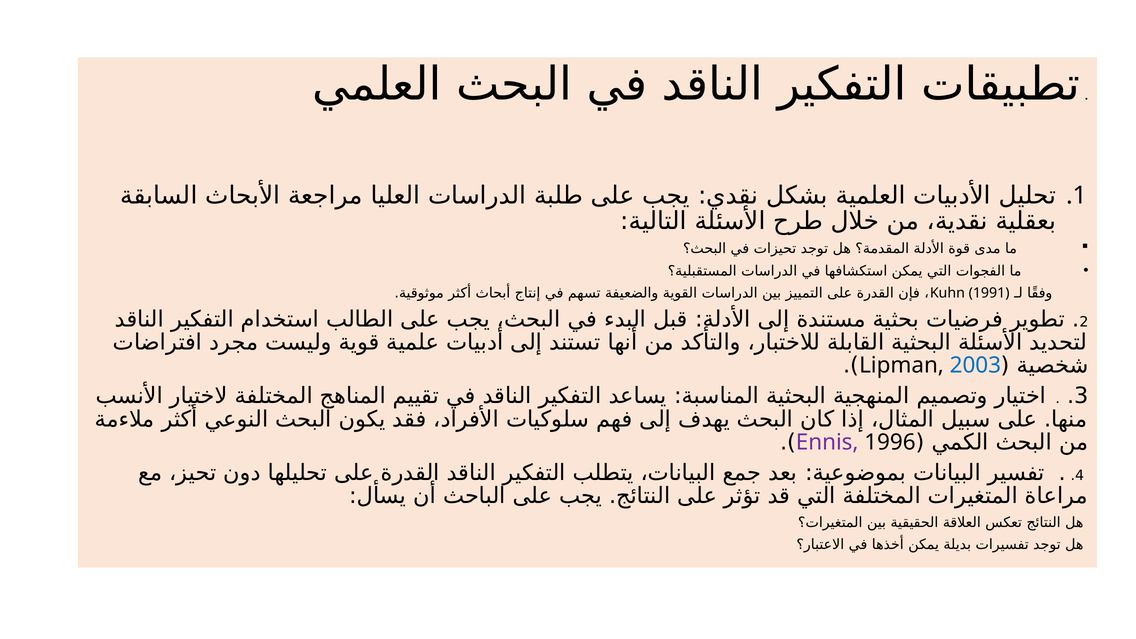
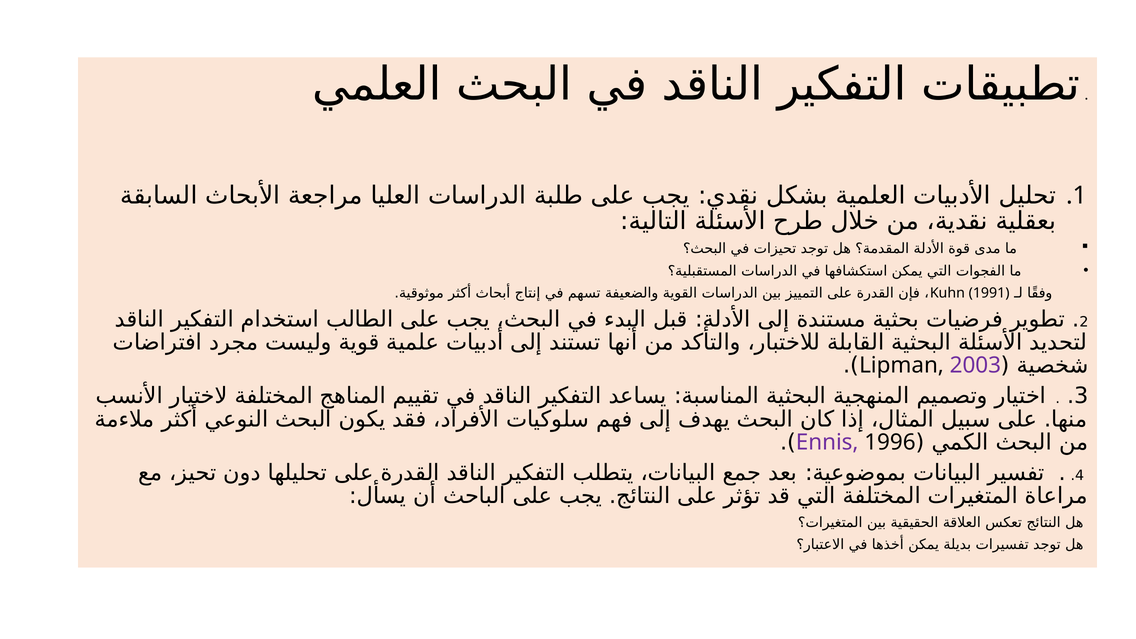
2003 colour: blue -> purple
